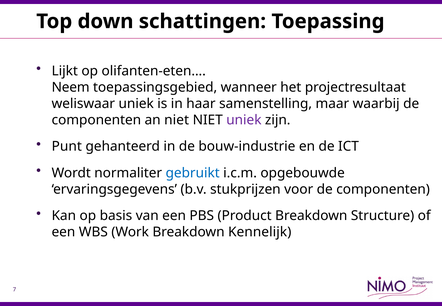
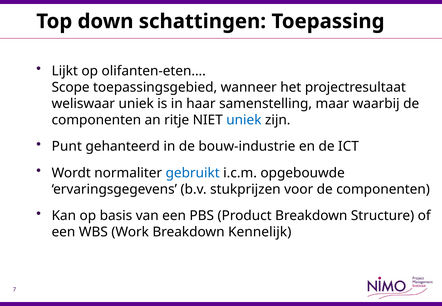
Neem: Neem -> Scope
an niet: niet -> ritje
uniek at (244, 120) colour: purple -> blue
